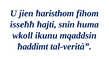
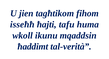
ħaristhom: ħaristhom -> tagħtikom
snin: snin -> tafu
